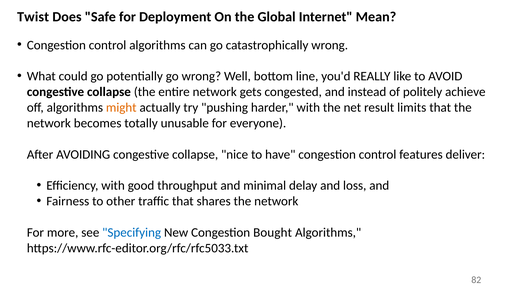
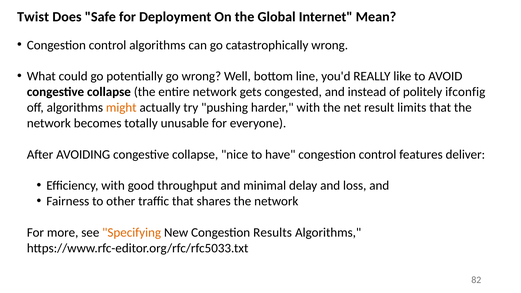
achieve: achieve -> ifconfig
Specifying colour: blue -> orange
Bought: Bought -> Results
